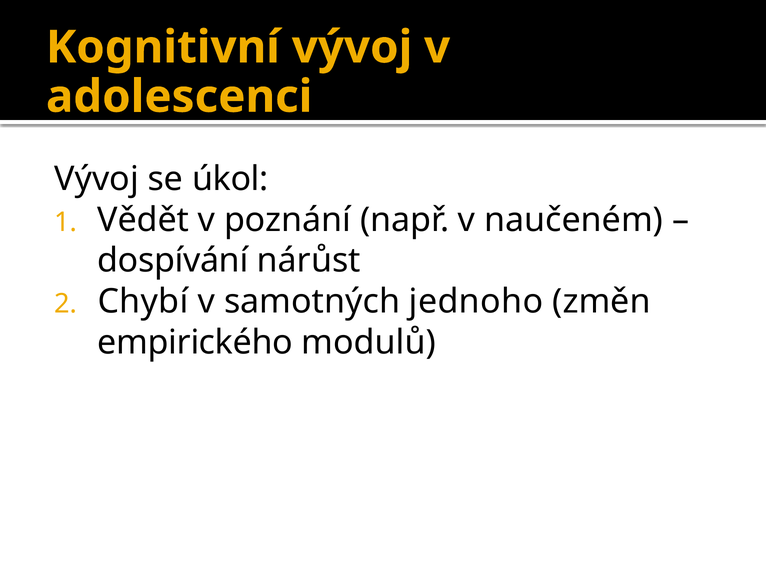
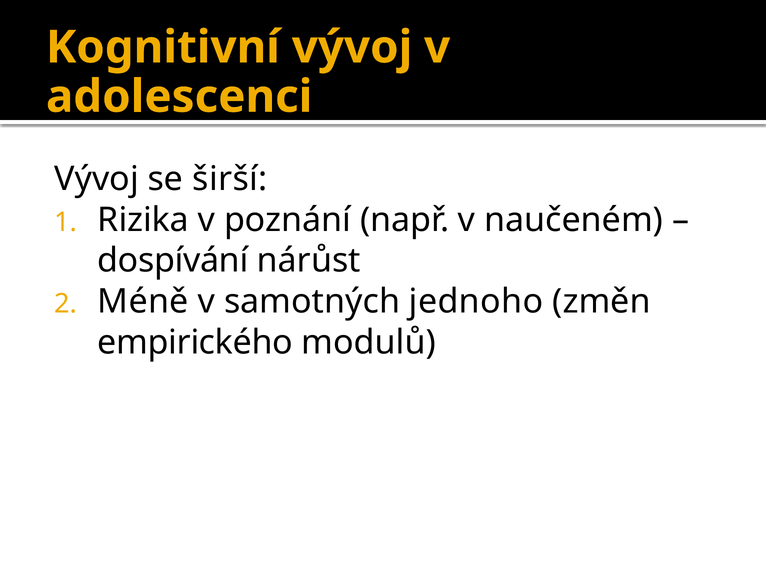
úkol: úkol -> širší
Vědět: Vědět -> Rizika
Chybí: Chybí -> Méně
